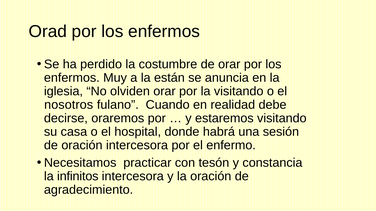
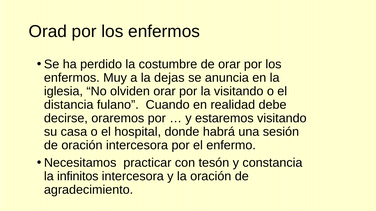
están: están -> dejas
nosotros: nosotros -> distancia
